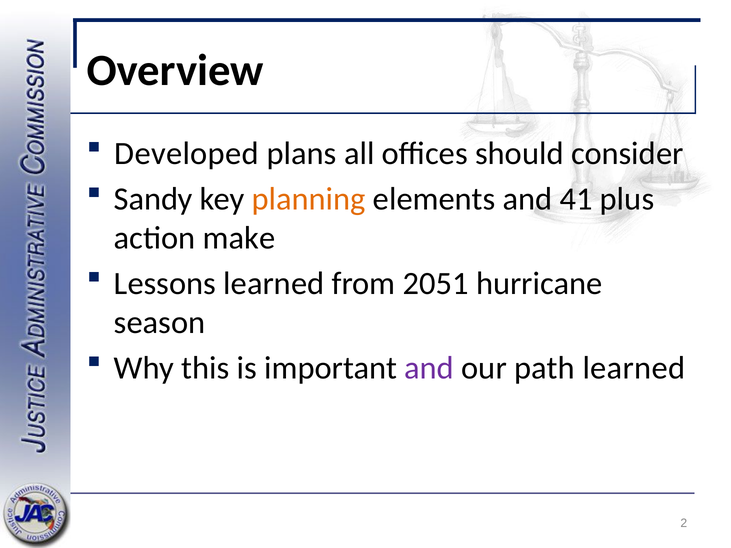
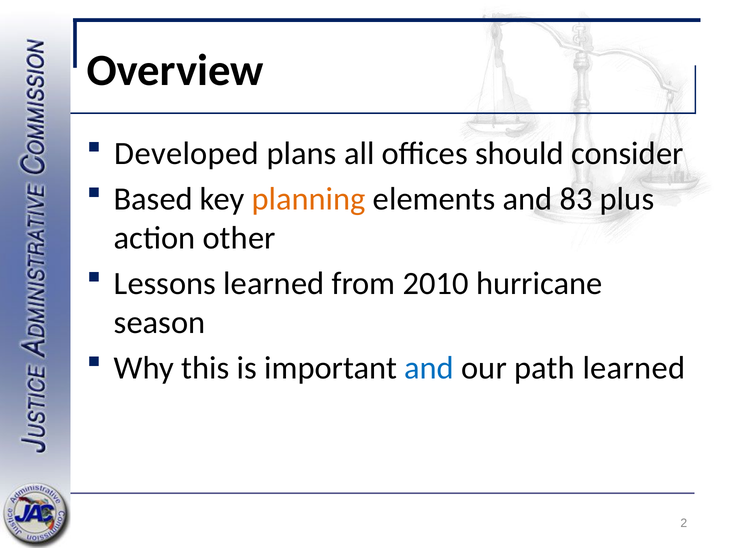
Sandy: Sandy -> Based
41: 41 -> 83
make: make -> other
2051: 2051 -> 2010
and at (429, 368) colour: purple -> blue
